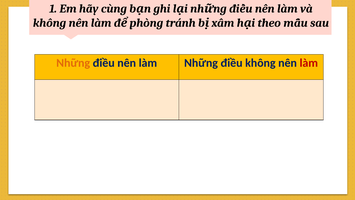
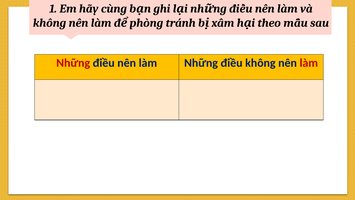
Những at (73, 63) colour: orange -> red
